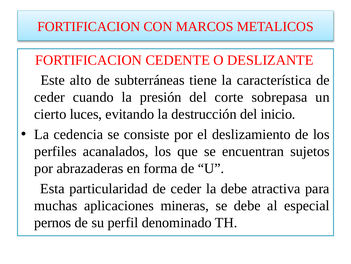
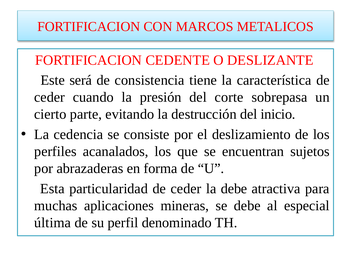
alto: alto -> será
subterráneas: subterráneas -> consistencia
luces: luces -> parte
pernos: pernos -> última
